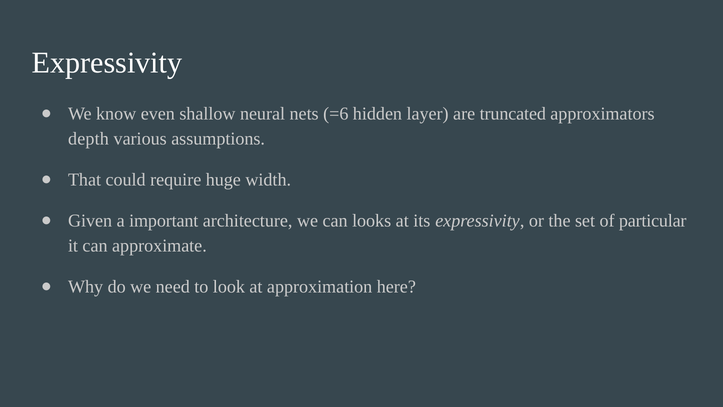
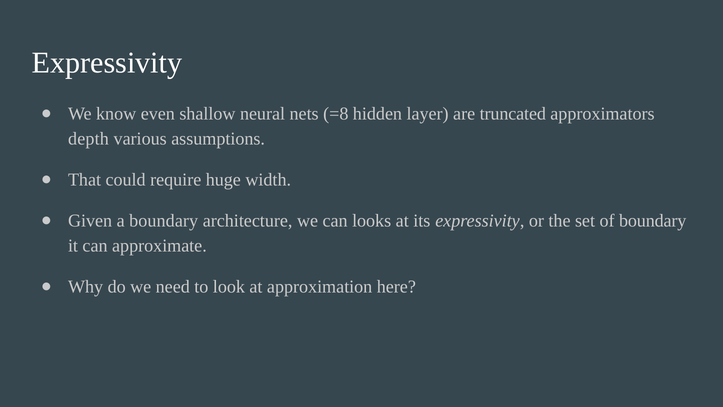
=6: =6 -> =8
a important: important -> boundary
of particular: particular -> boundary
